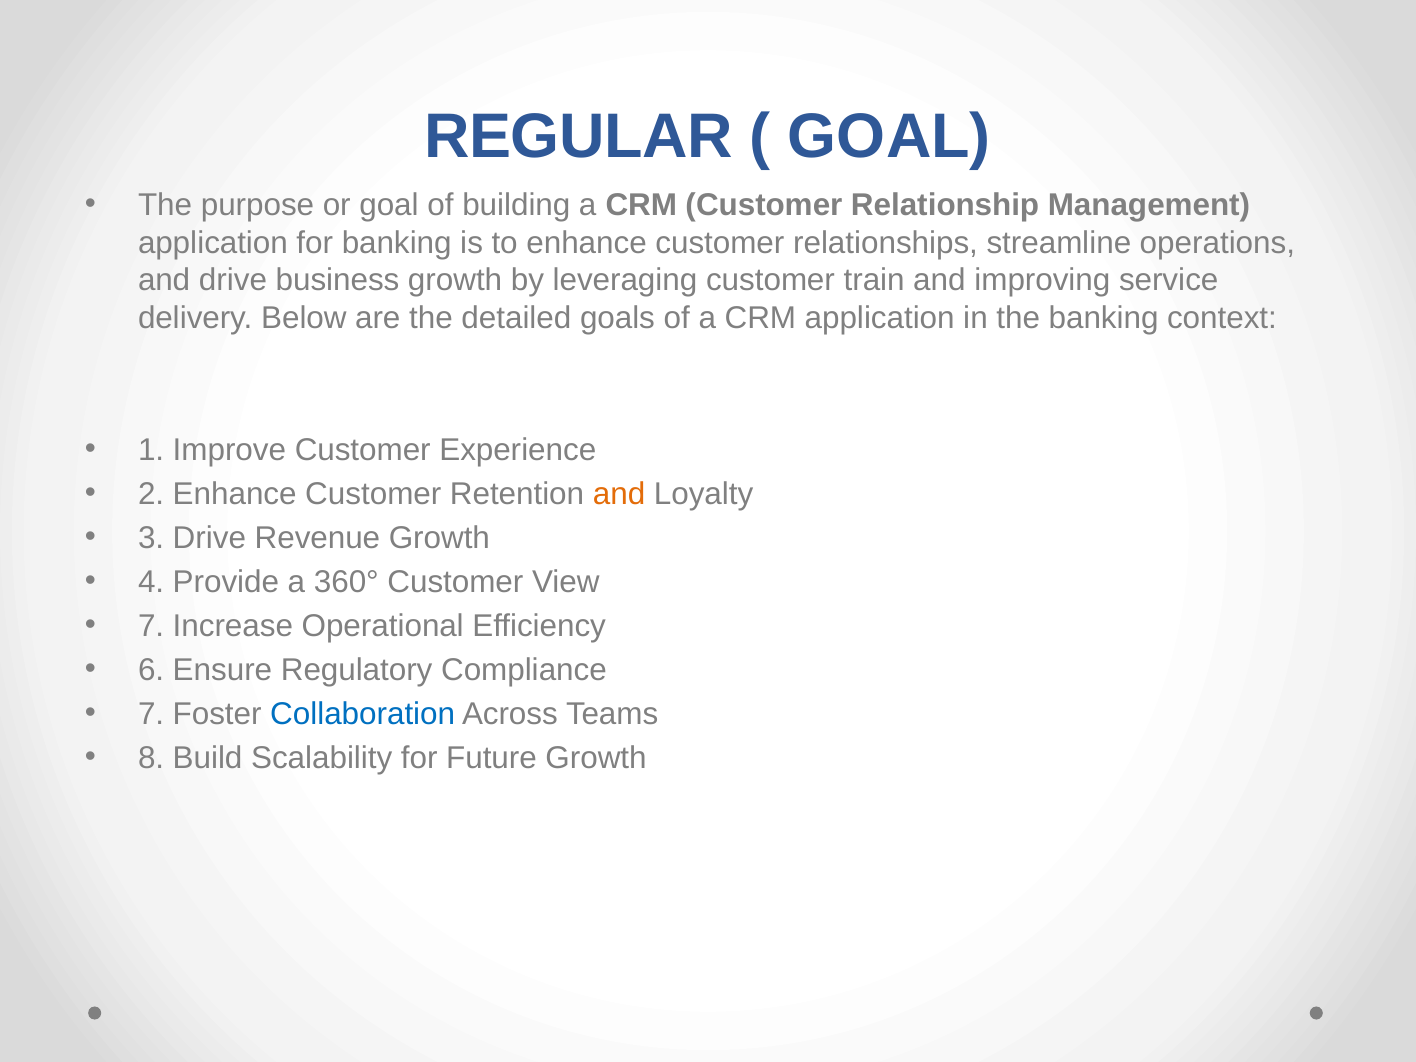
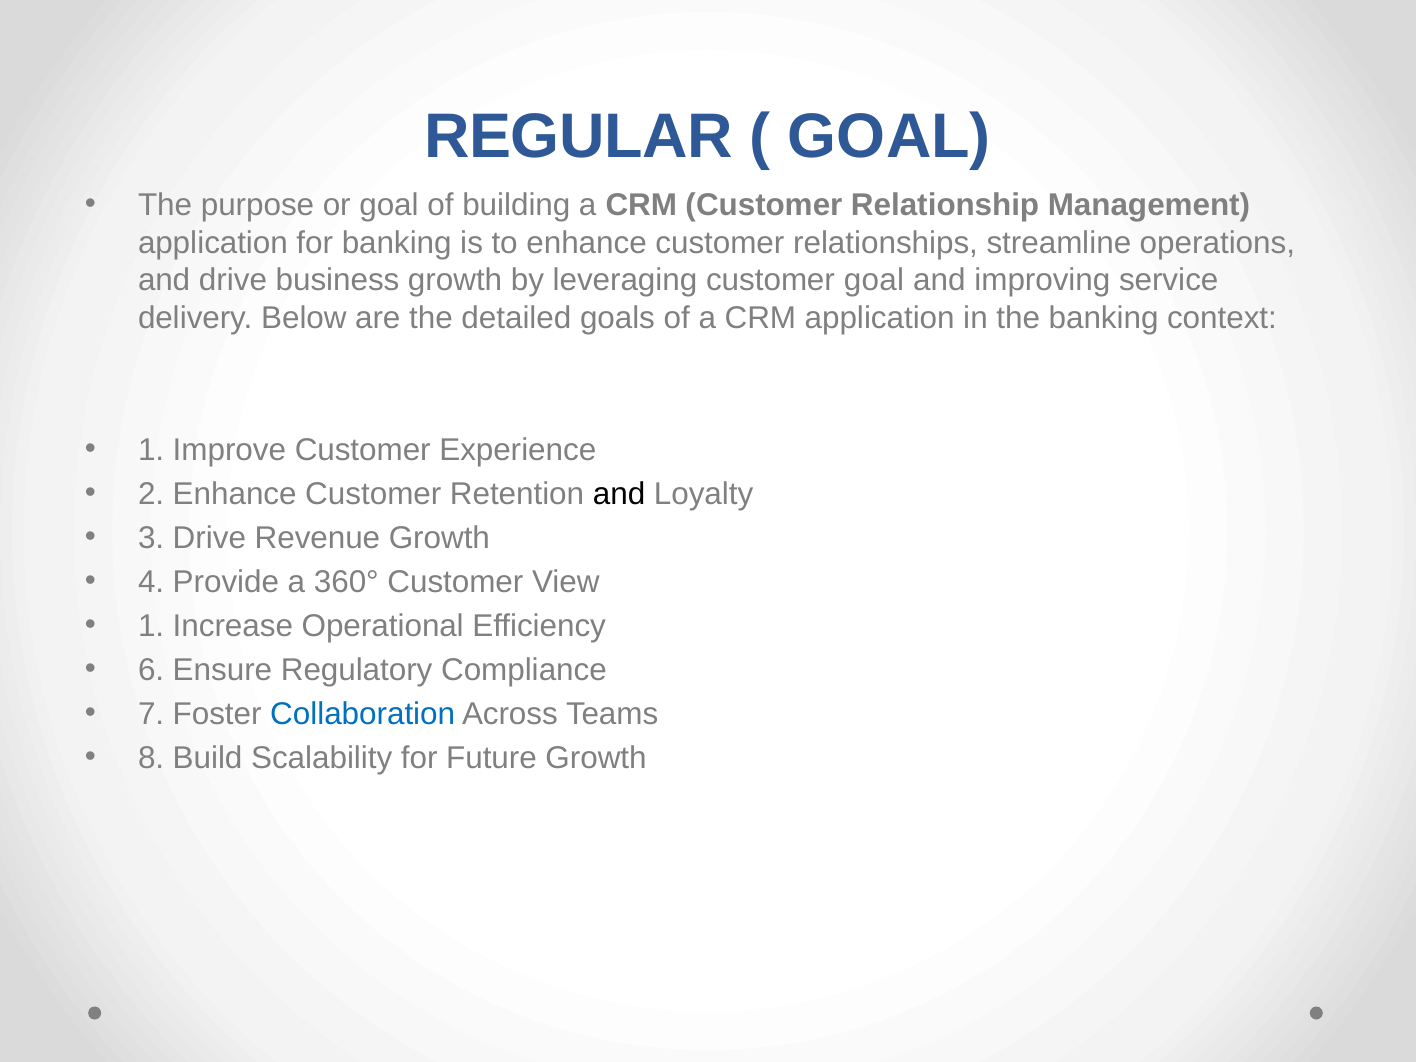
customer train: train -> goal
and at (619, 494) colour: orange -> black
7 at (151, 626): 7 -> 1
